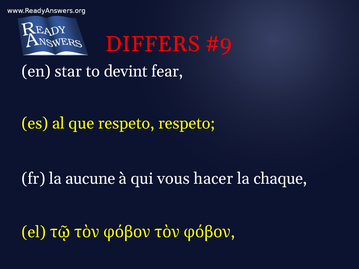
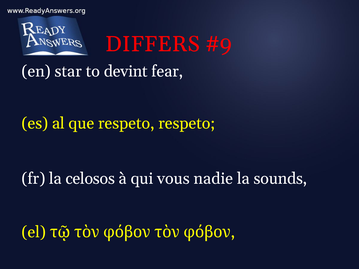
aucune: aucune -> celosos
hacer: hacer -> nadie
chaque: chaque -> sounds
